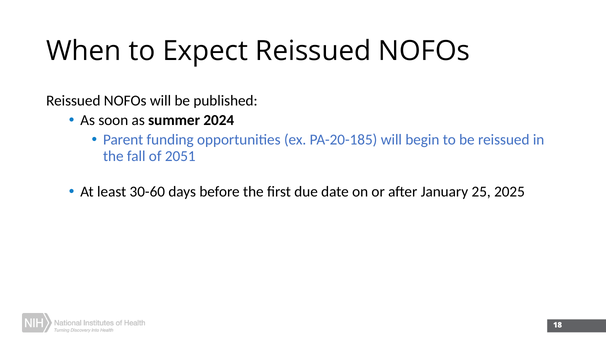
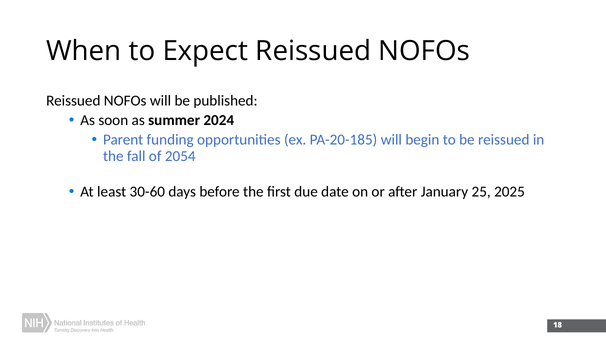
2051: 2051 -> 2054
